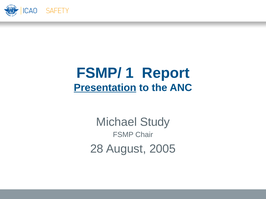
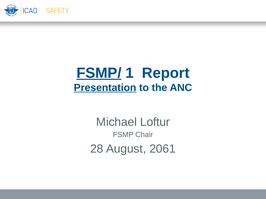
FSMP/ underline: none -> present
Study: Study -> Loftur
2005: 2005 -> 2061
